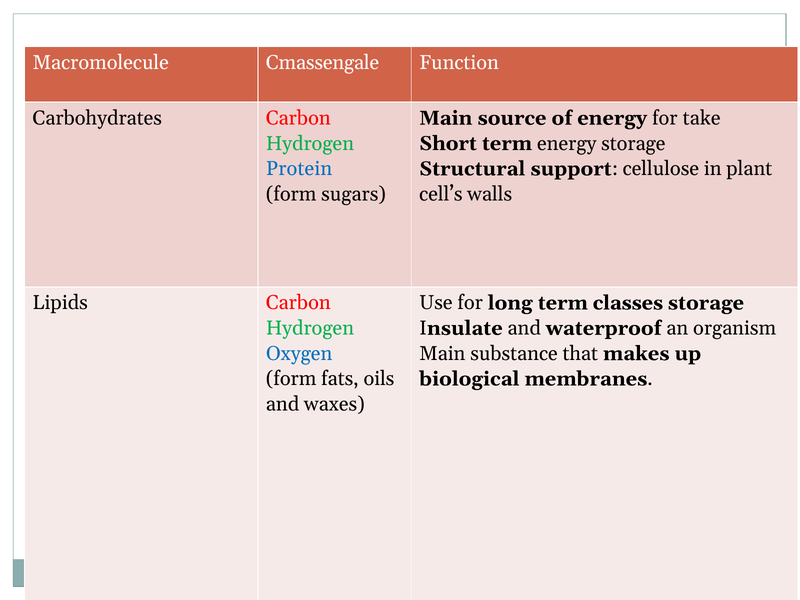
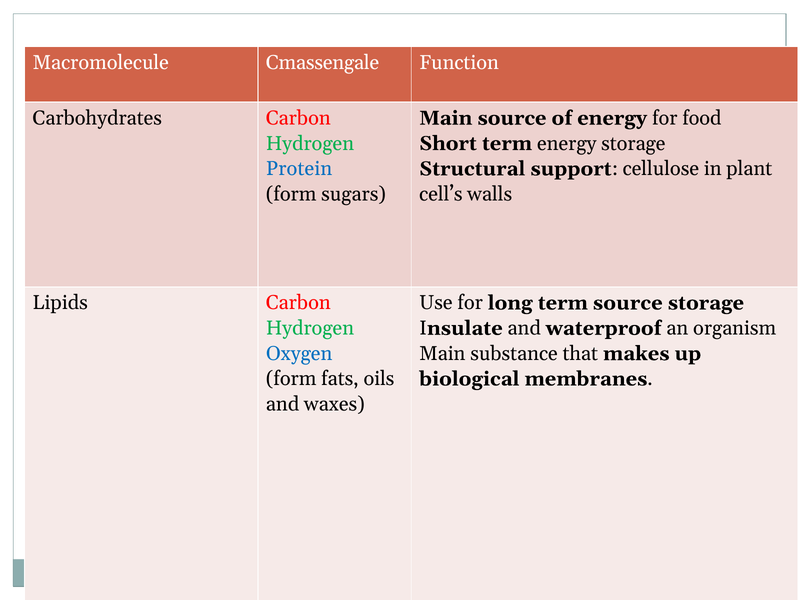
take: take -> food
term classes: classes -> source
